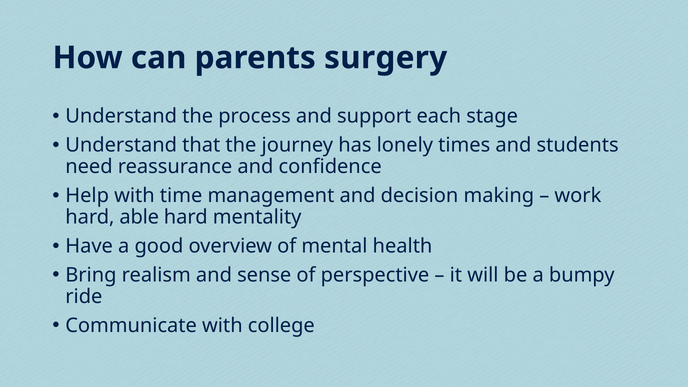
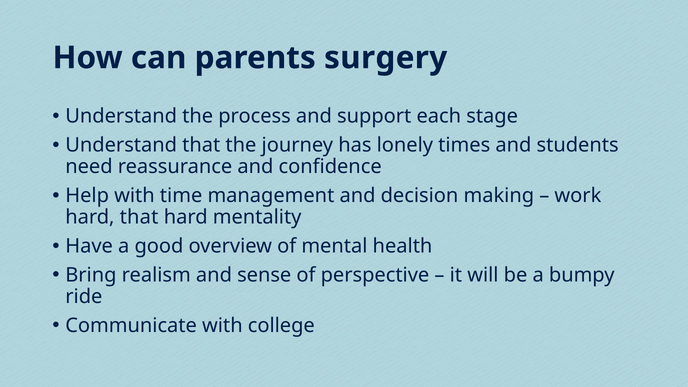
hard able: able -> that
